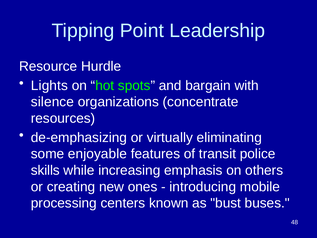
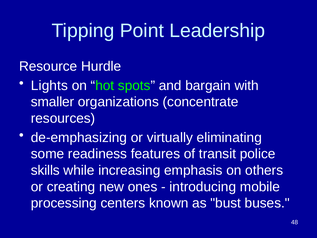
silence: silence -> smaller
enjoyable: enjoyable -> readiness
